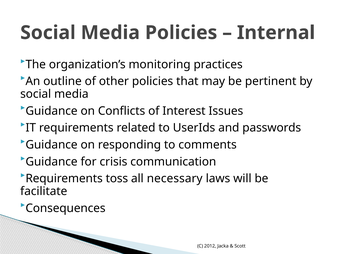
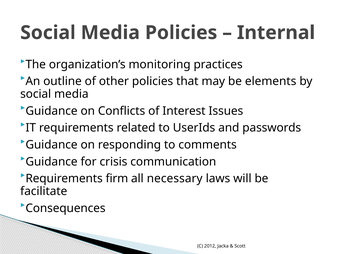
pertinent: pertinent -> elements
toss: toss -> firm
